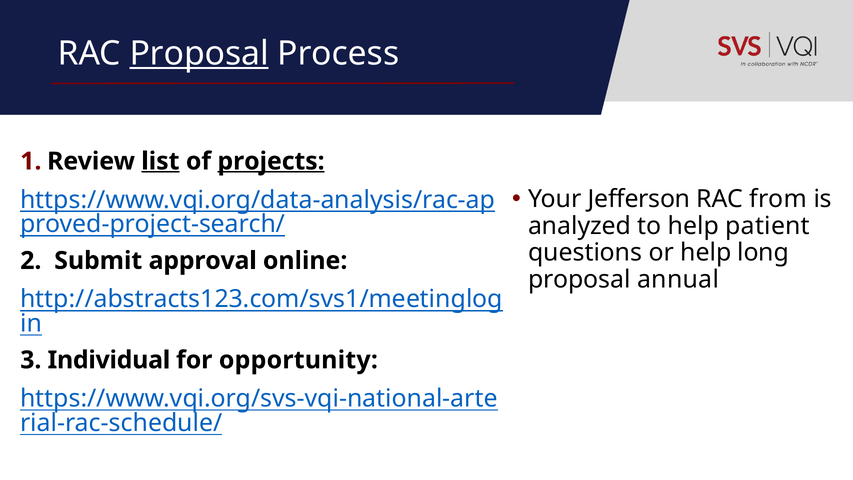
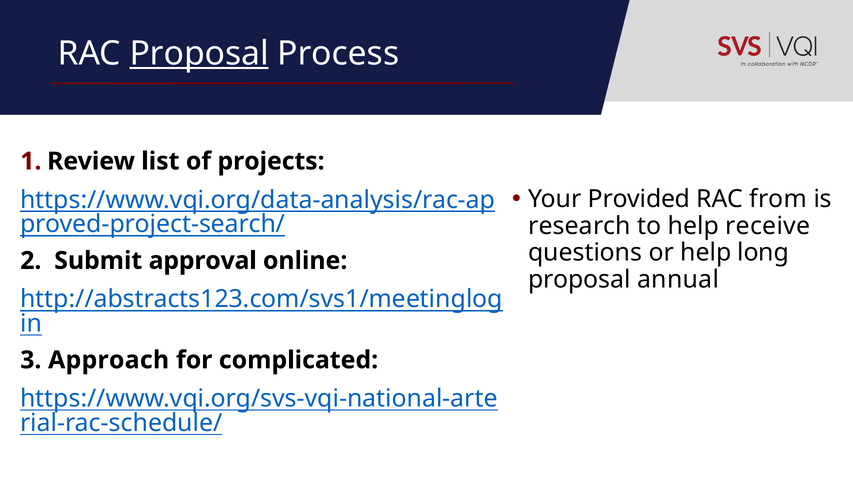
list underline: present -> none
projects underline: present -> none
Jefferson: Jefferson -> Provided
analyzed: analyzed -> research
patient: patient -> receive
Individual: Individual -> Approach
opportunity: opportunity -> complicated
